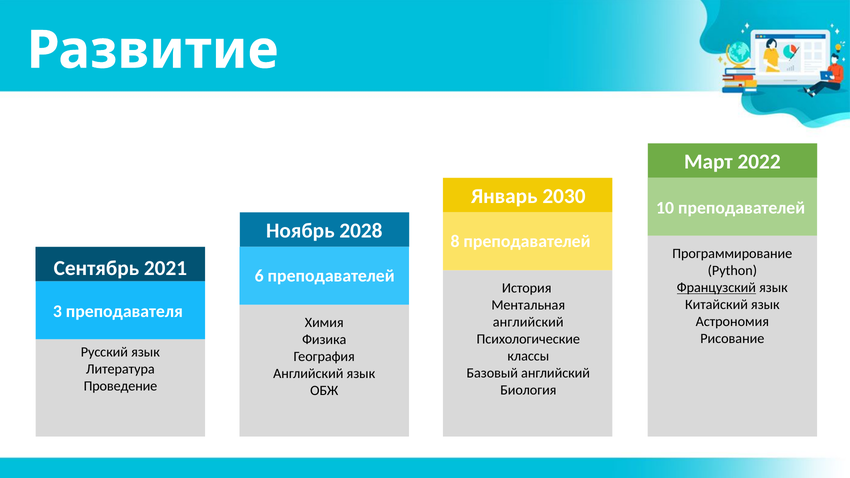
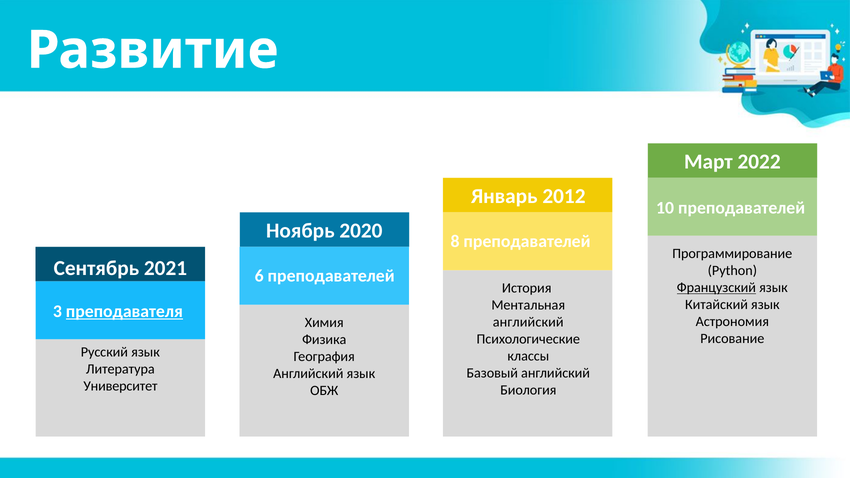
2030: 2030 -> 2012
2028: 2028 -> 2020
преподавателя underline: none -> present
Проведение: Проведение -> Университет
